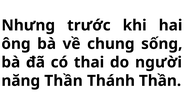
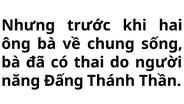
năng Thần: Thần -> Đấng
